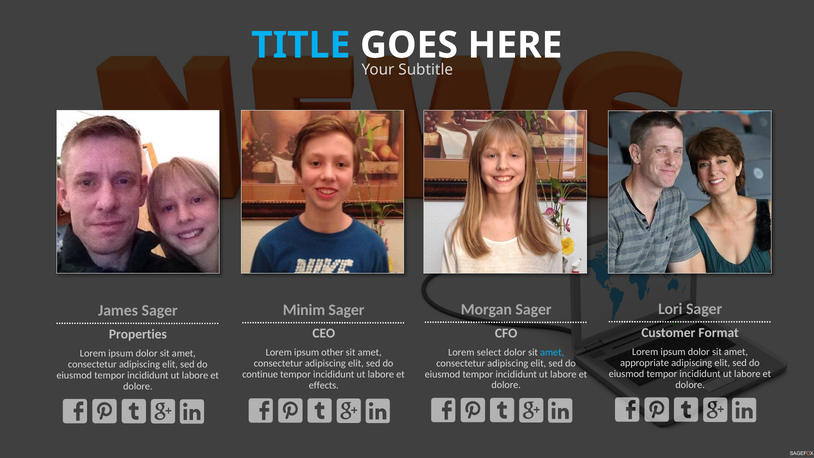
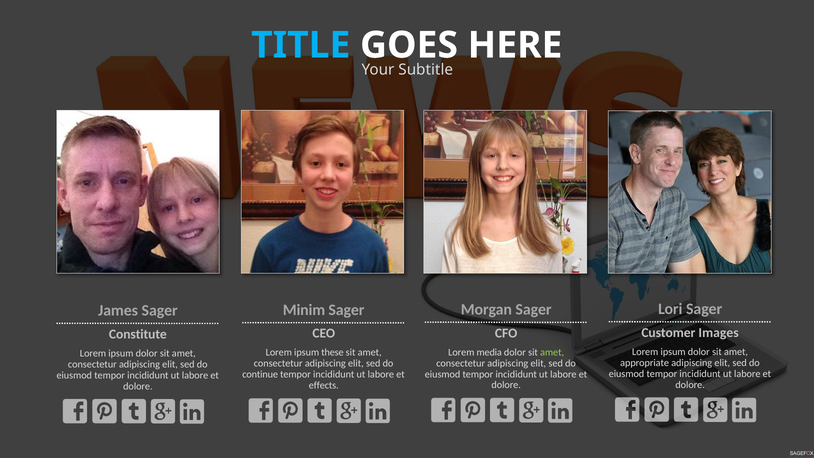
Format: Format -> Images
Properties: Properties -> Constitute
select: select -> media
amet at (552, 352) colour: light blue -> light green
other: other -> these
